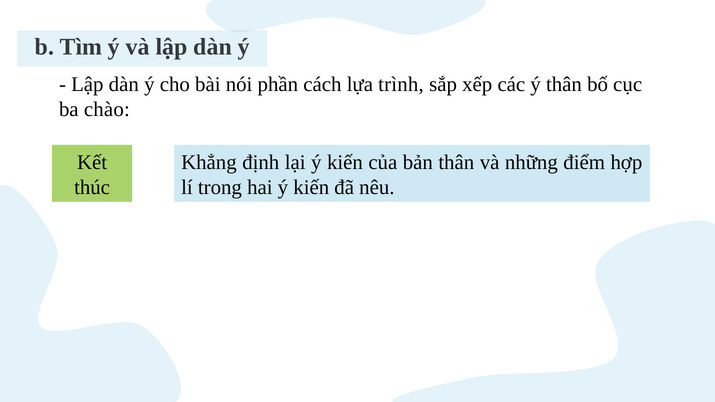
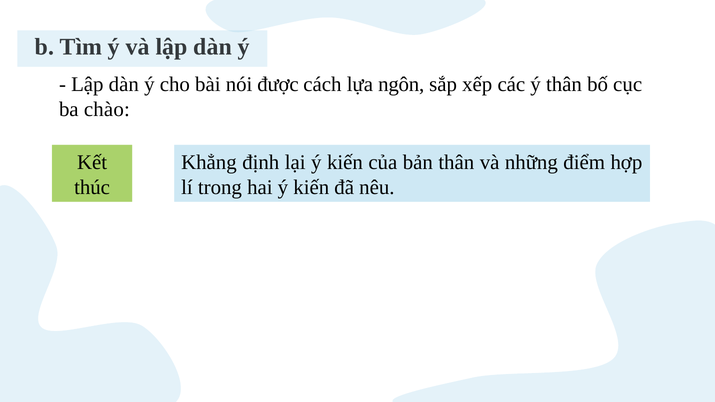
phần: phần -> được
trình: trình -> ngôn
